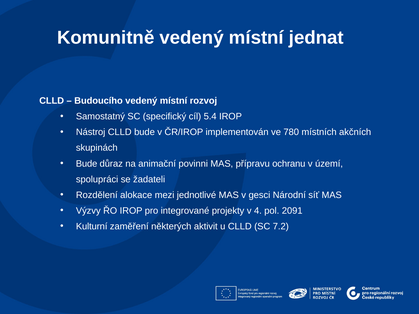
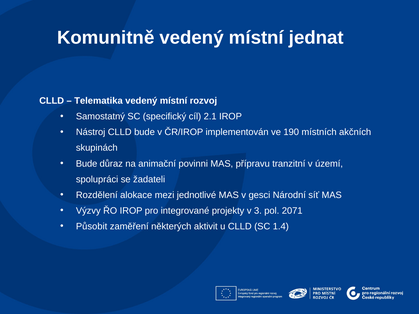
Budoucího: Budoucího -> Telematika
5.4: 5.4 -> 2.1
780: 780 -> 190
ochranu: ochranu -> tranzitní
4: 4 -> 3
2091: 2091 -> 2071
Kulturní: Kulturní -> Působit
7.2: 7.2 -> 1.4
